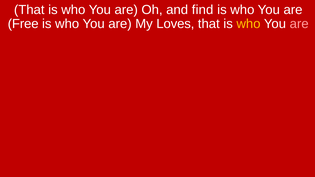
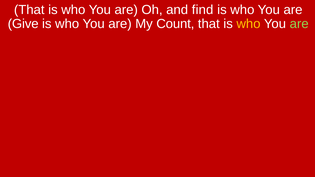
Free: Free -> Give
Loves: Loves -> Count
are at (299, 24) colour: pink -> light green
